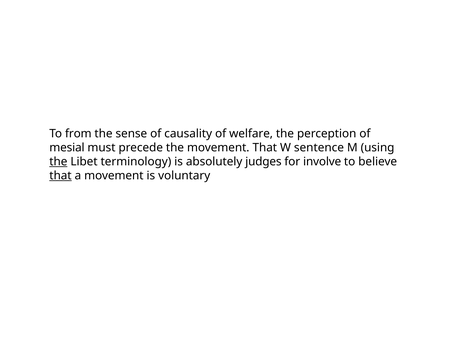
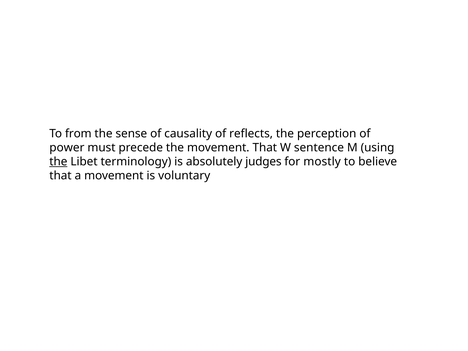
welfare: welfare -> reflects
mesial: mesial -> power
involve: involve -> mostly
that at (60, 176) underline: present -> none
